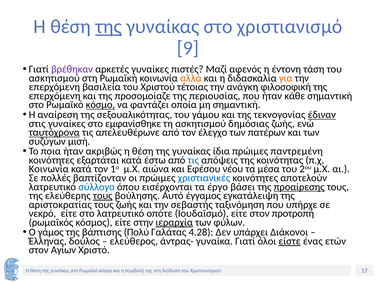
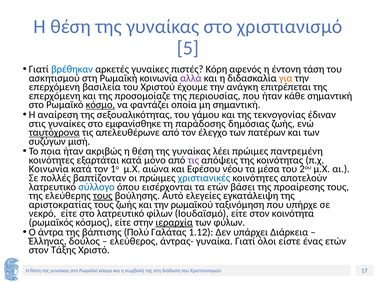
της at (109, 27) underline: present -> none
9: 9 -> 5
βρέθηκαν colour: purple -> blue
Μαζί: Μαζί -> Κόρη
αλλά colour: orange -> purple
τέτοιας: τέτοιας -> έχουμε
φιλοσοφική: φιλοσοφική -> επιτρέπεται
έδιναν underline: present -> none
τη ασκητισμού: ασκητισμού -> παράδοσης
ίδια: ίδια -> λέει
έστω: έστω -> μόνο
τις at (193, 160) colour: blue -> purple
τα έργο: έργο -> ετών
προαίρεσης underline: present -> none
έγγαμος: έγγαμος -> ελεγείες
σεβαστής: σεβαστής -> ρωμαϊκού
οπότε: οπότε -> φίλων
προτροπή: προτροπή -> κοινότητα
γάμος: γάμος -> άντρα
4.28: 4.28 -> 1.12
Διάκονοι: Διάκονοι -> Διάρκεια
είστε underline: present -> none
Αγίων: Αγίων -> Τάξης
